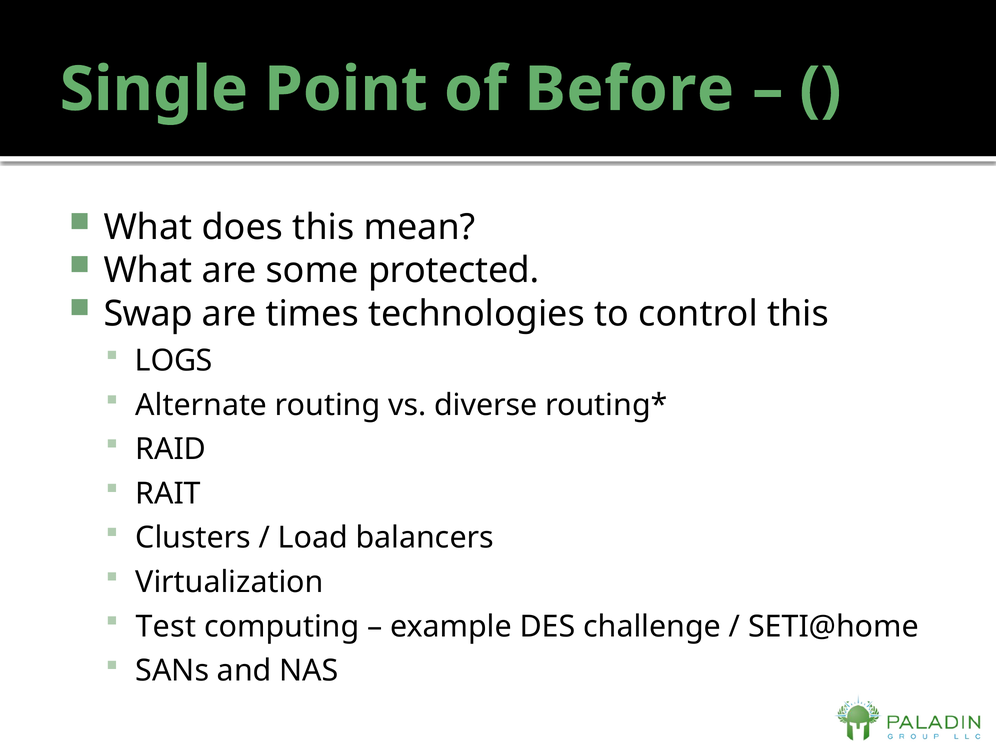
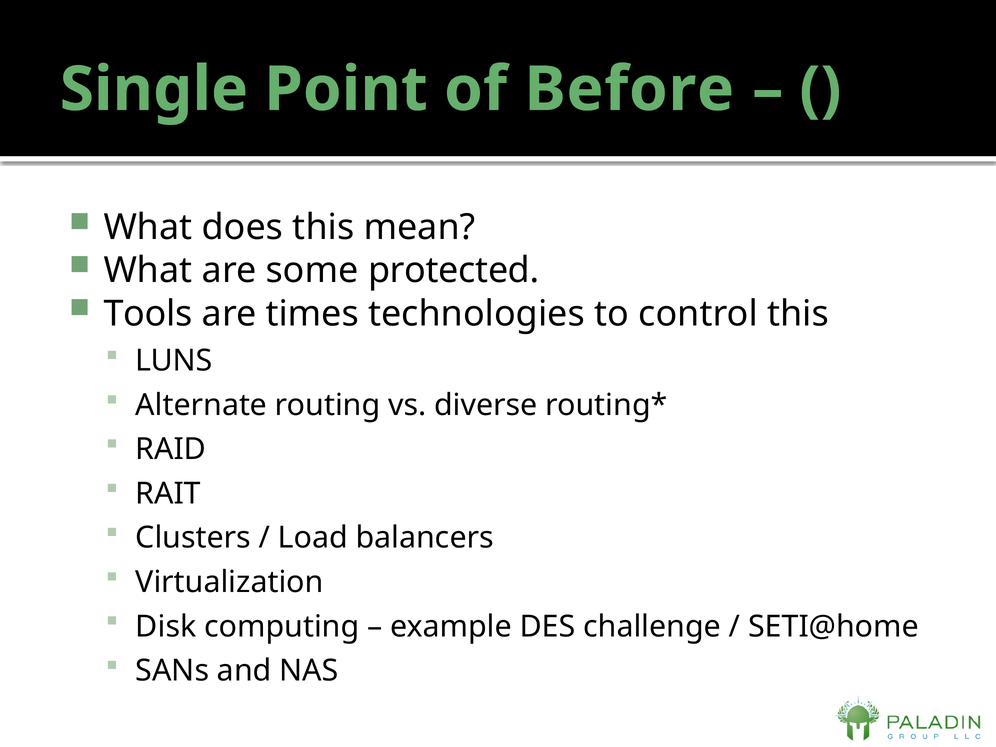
Swap: Swap -> Tools
LOGS: LOGS -> LUNS
Test: Test -> Disk
